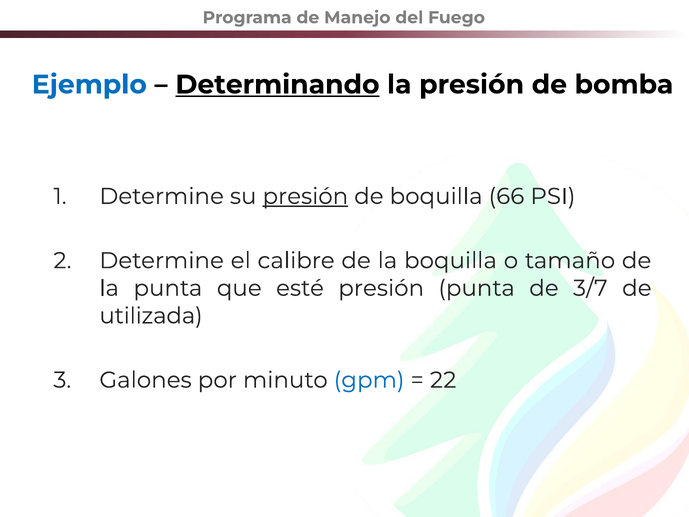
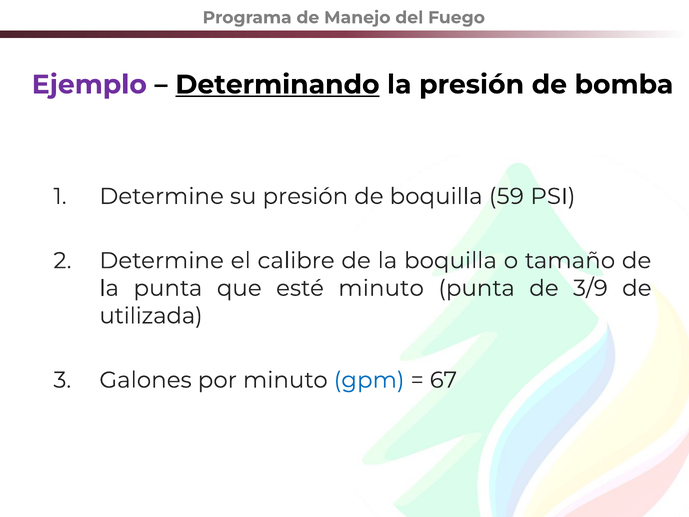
Ejemplo colour: blue -> purple
presión at (305, 196) underline: present -> none
66: 66 -> 59
esté presión: presión -> minuto
3/7: 3/7 -> 3/9
22: 22 -> 67
